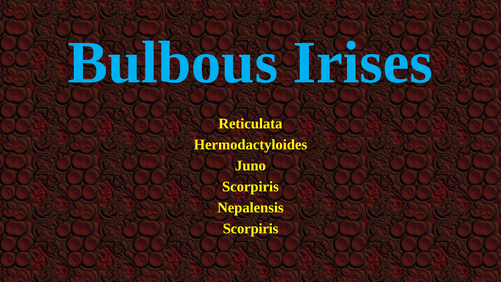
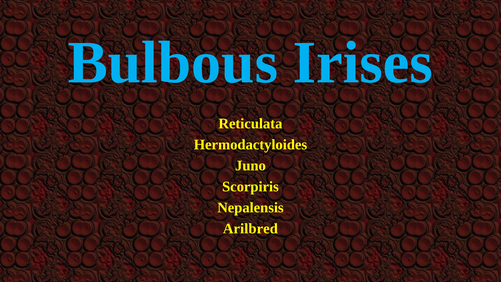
Scorpiris at (251, 229): Scorpiris -> Arilbred
